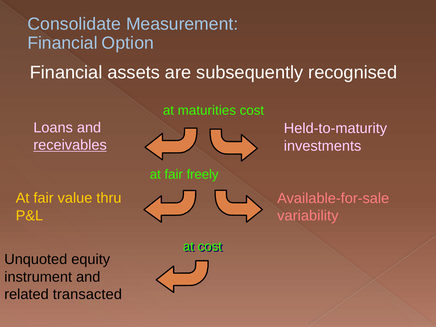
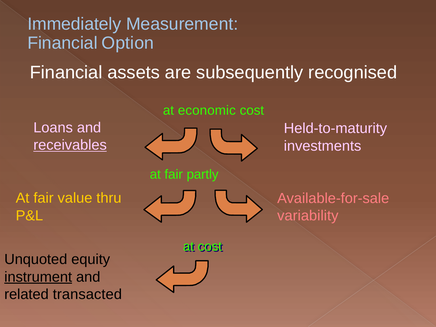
Consolidate: Consolidate -> Immediately
maturities: maturities -> economic
freely: freely -> partly
instrument underline: none -> present
